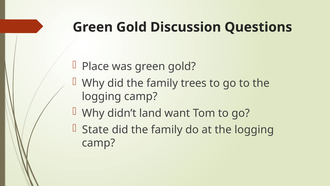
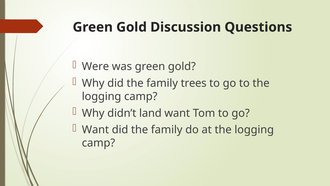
Place: Place -> Were
State at (95, 130): State -> Want
